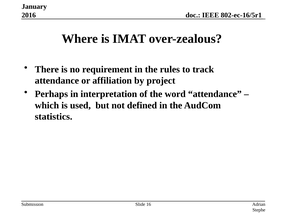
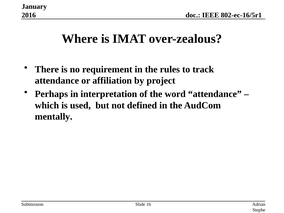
statistics: statistics -> mentally
